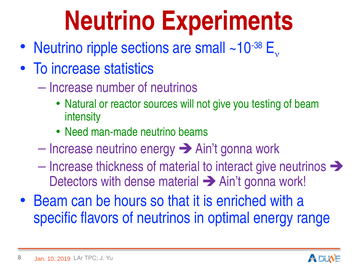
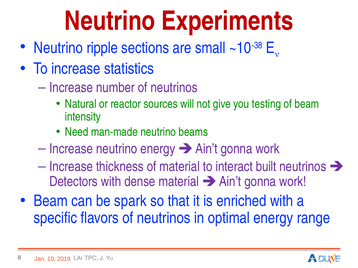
interact give: give -> built
hours: hours -> spark
